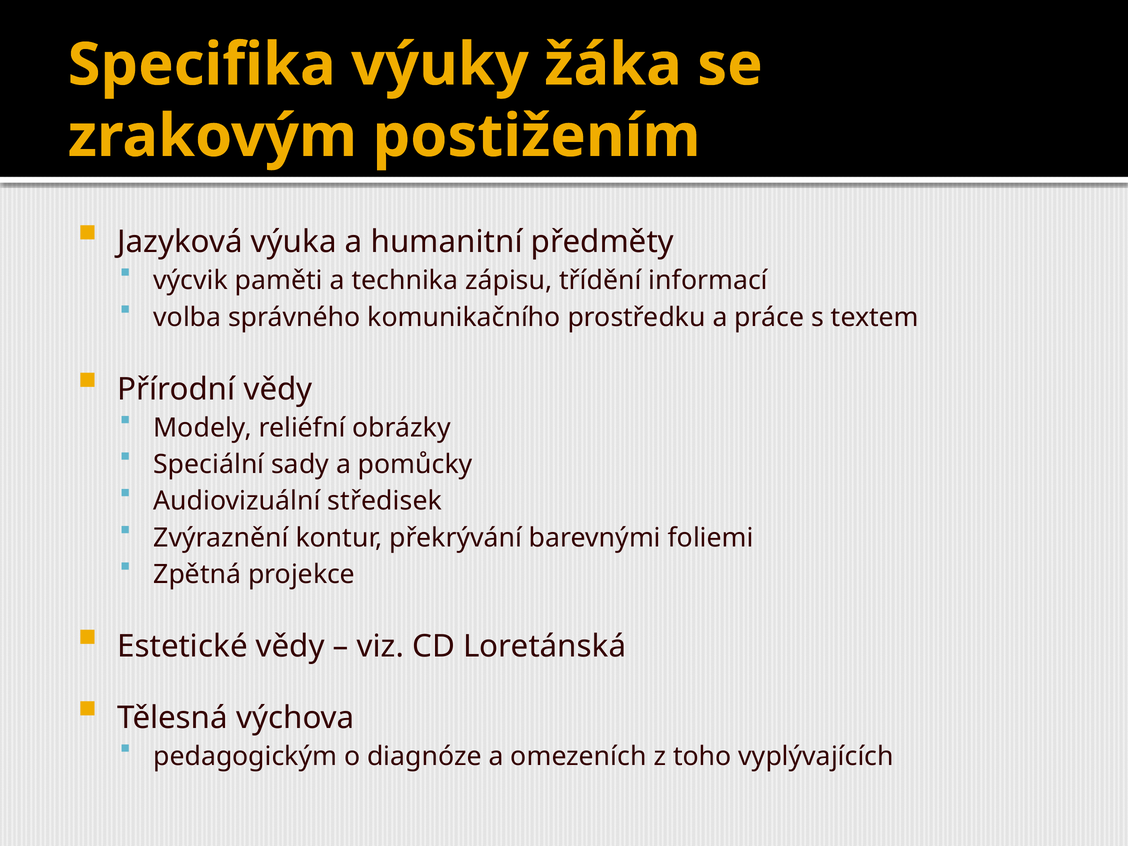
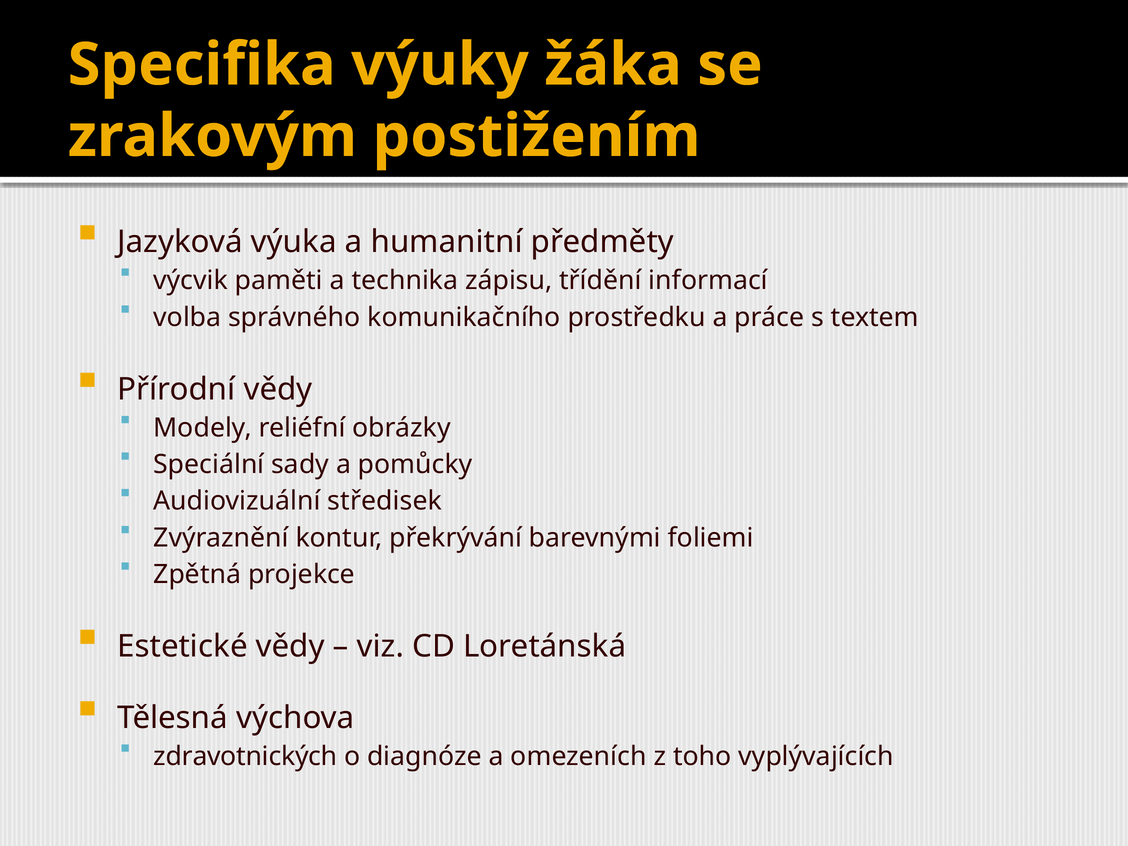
pedagogickým: pedagogickým -> zdravotnických
